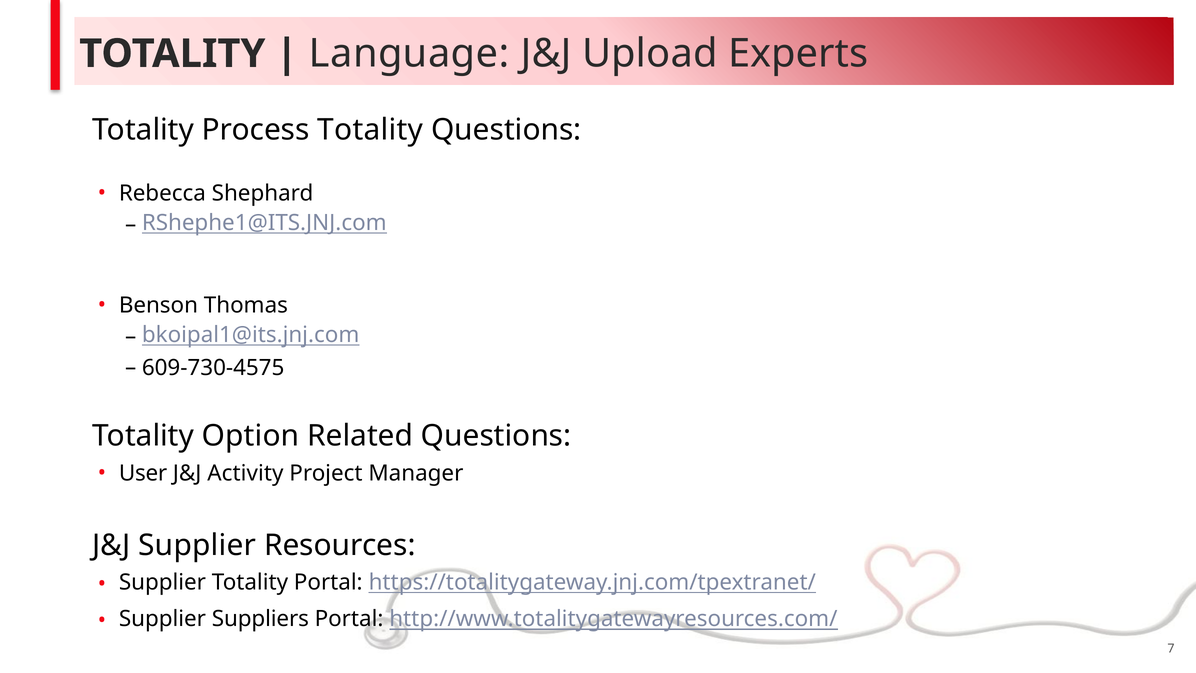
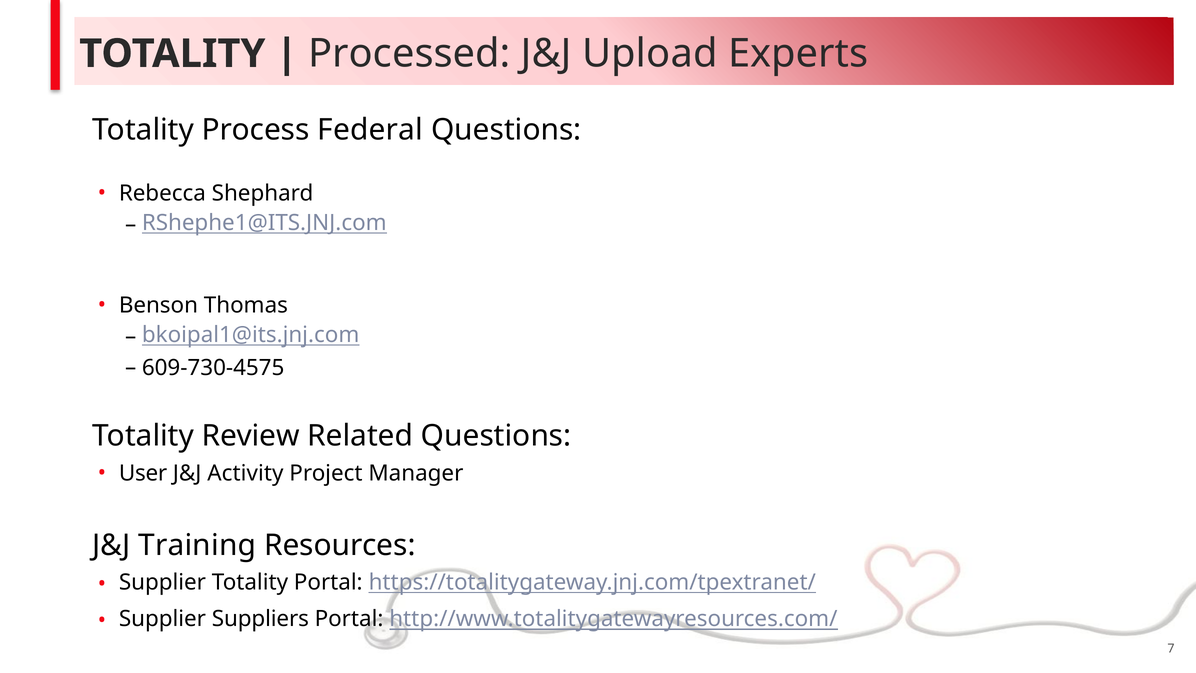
Language: Language -> Processed
Process Totality: Totality -> Federal
Option: Option -> Review
J&J Supplier: Supplier -> Training
